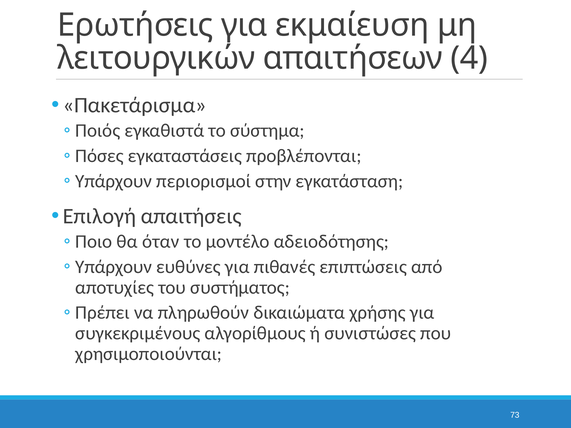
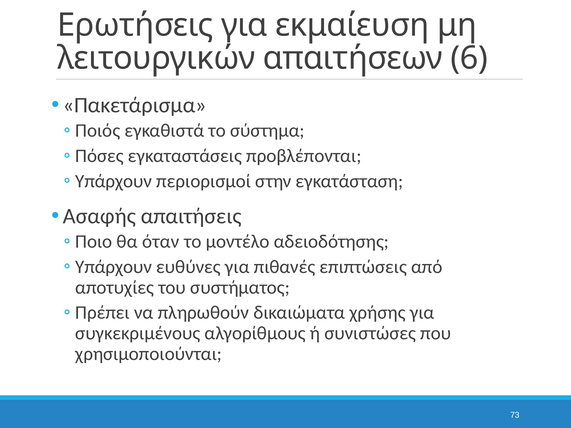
4: 4 -> 6
Επιλογή: Επιλογή -> Ασαφής
